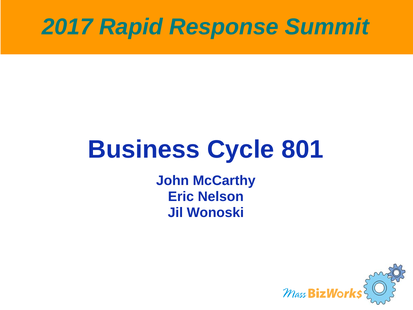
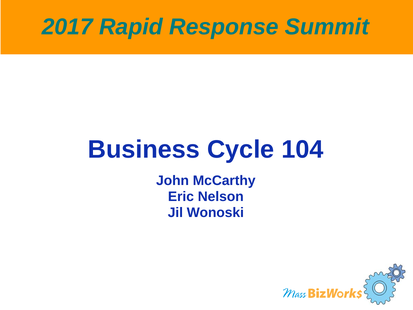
801: 801 -> 104
